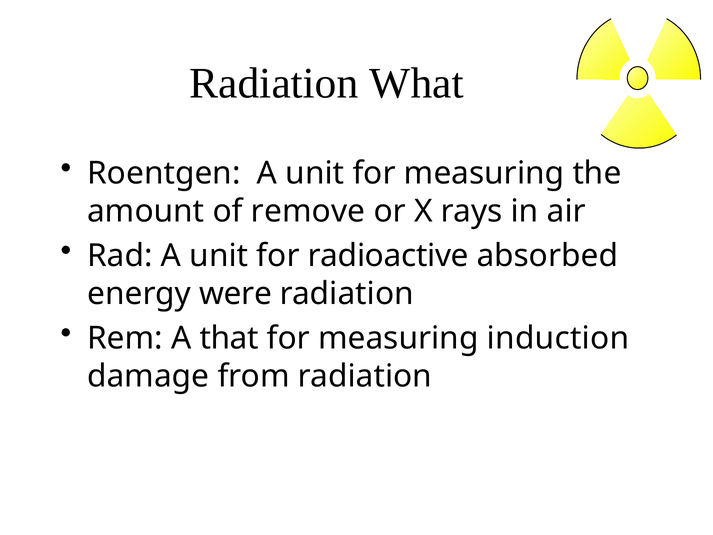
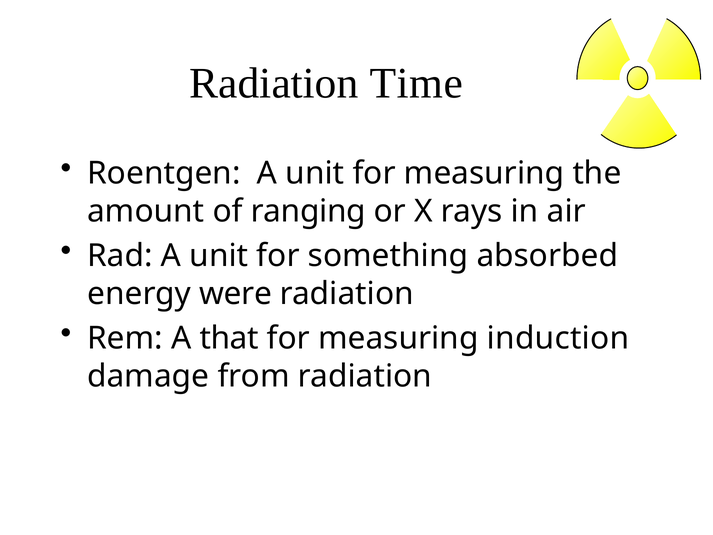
What: What -> Time
remove: remove -> ranging
radioactive: radioactive -> something
